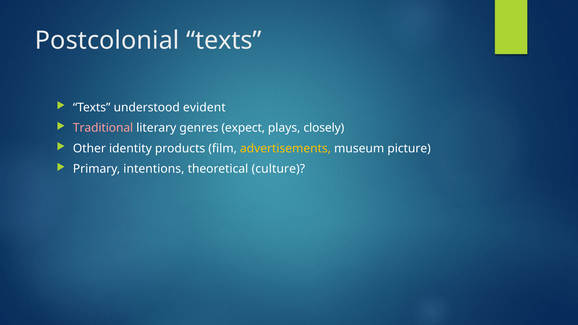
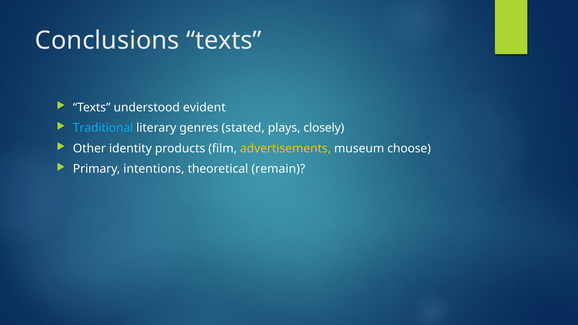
Postcolonial: Postcolonial -> Conclusions
Traditional colour: pink -> light blue
expect: expect -> stated
picture: picture -> choose
culture: culture -> remain
